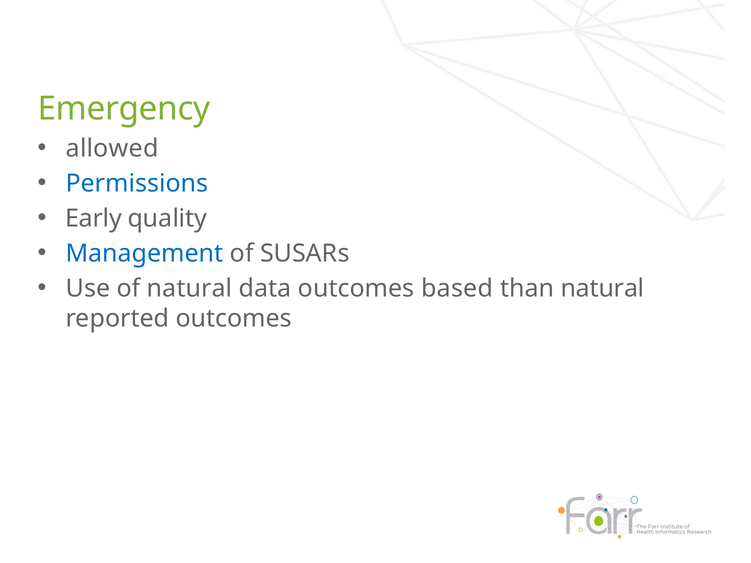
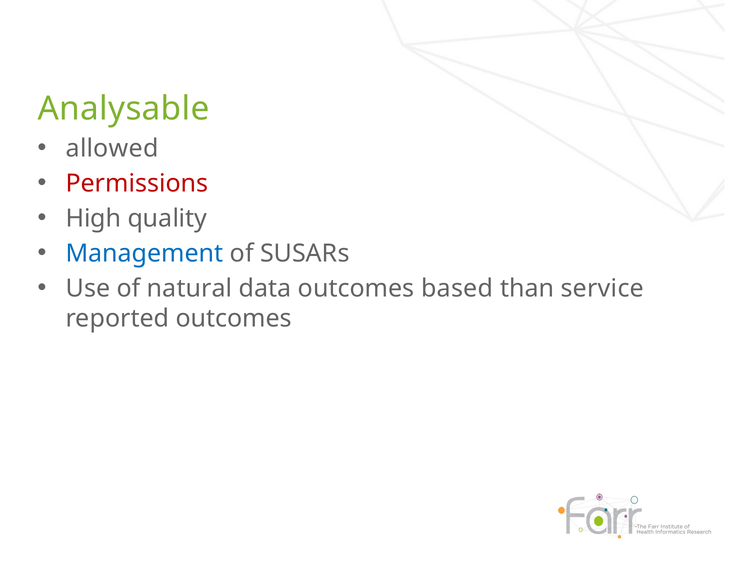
Emergency: Emergency -> Analysable
Permissions colour: blue -> red
Early: Early -> High
than natural: natural -> service
